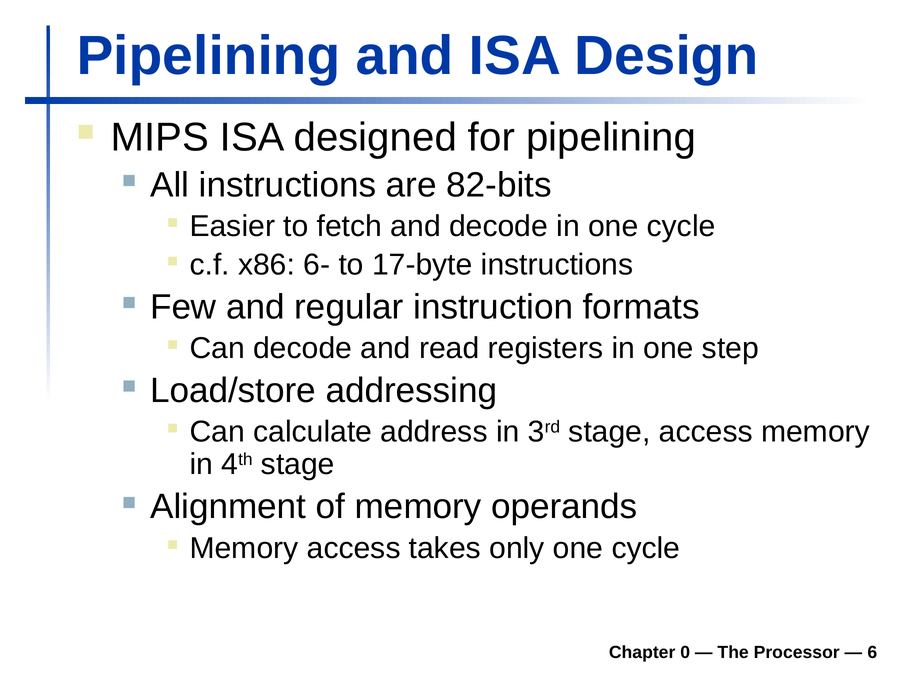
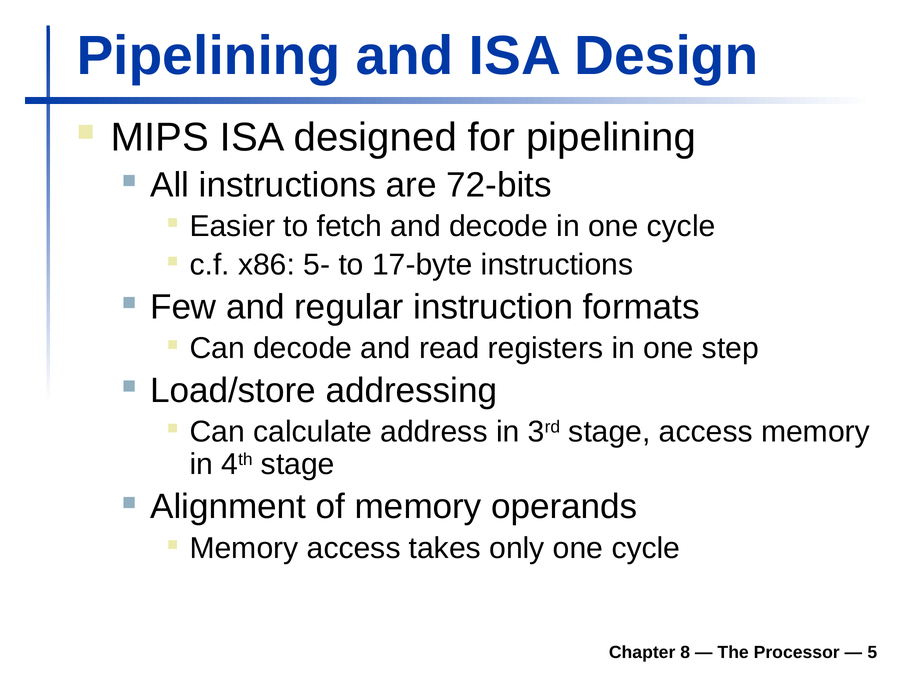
82-bits: 82-bits -> 72-bits
6-: 6- -> 5-
0: 0 -> 8
6: 6 -> 5
